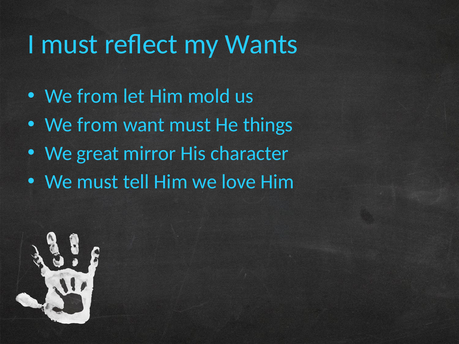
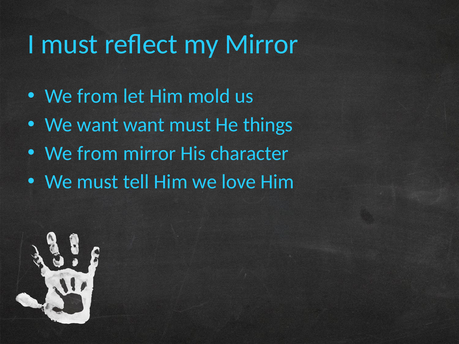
my Wants: Wants -> Mirror
from at (98, 125): from -> want
great at (98, 153): great -> from
